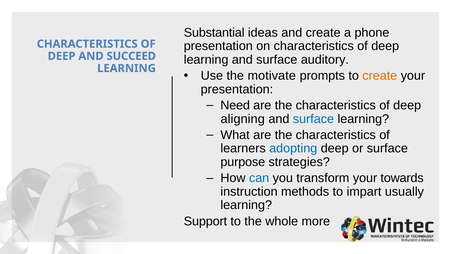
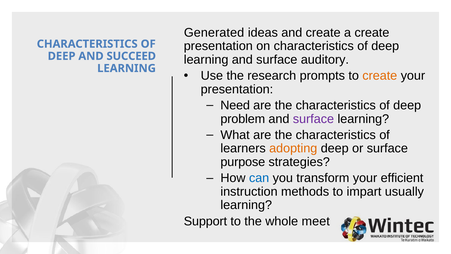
Substantial: Substantial -> Generated
a phone: phone -> create
motivate: motivate -> research
aligning: aligning -> problem
surface at (313, 119) colour: blue -> purple
adopting colour: blue -> orange
towards: towards -> efficient
more: more -> meet
